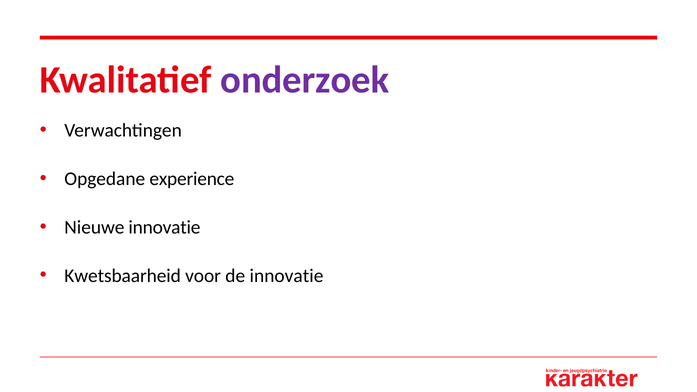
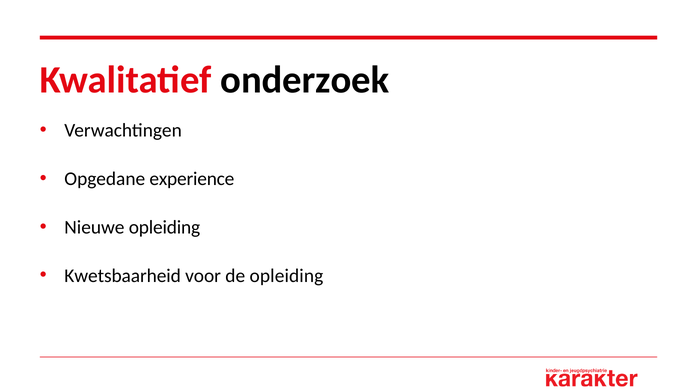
onderzoek colour: purple -> black
Nieuwe innovatie: innovatie -> opleiding
de innovatie: innovatie -> opleiding
